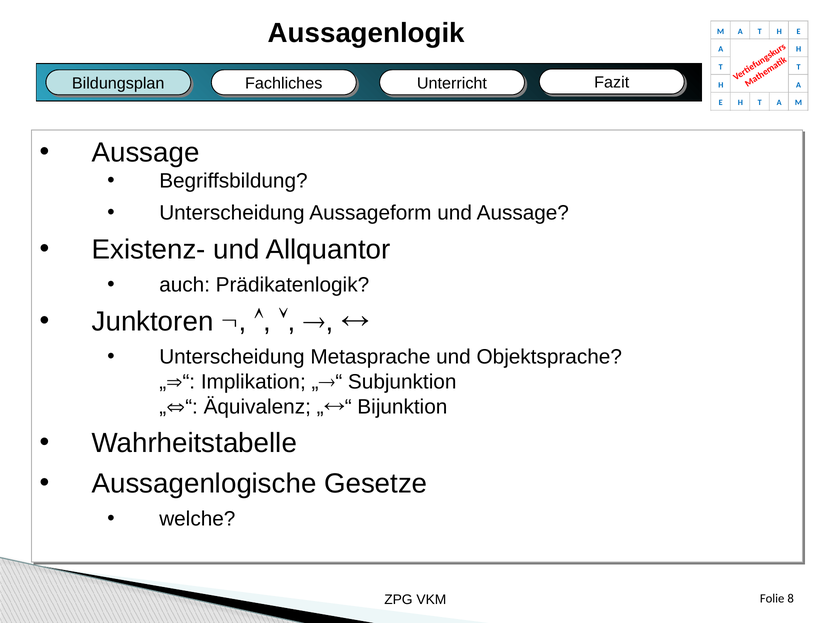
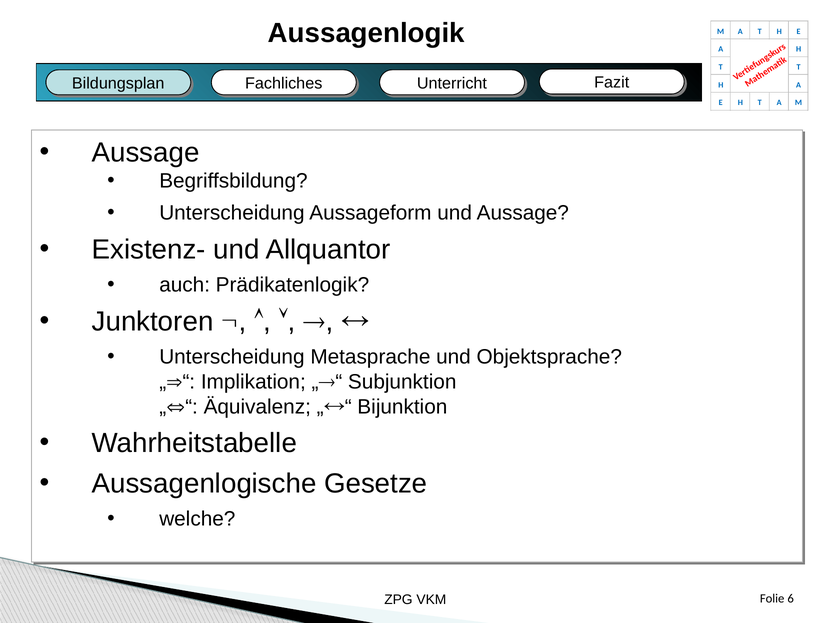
8: 8 -> 6
